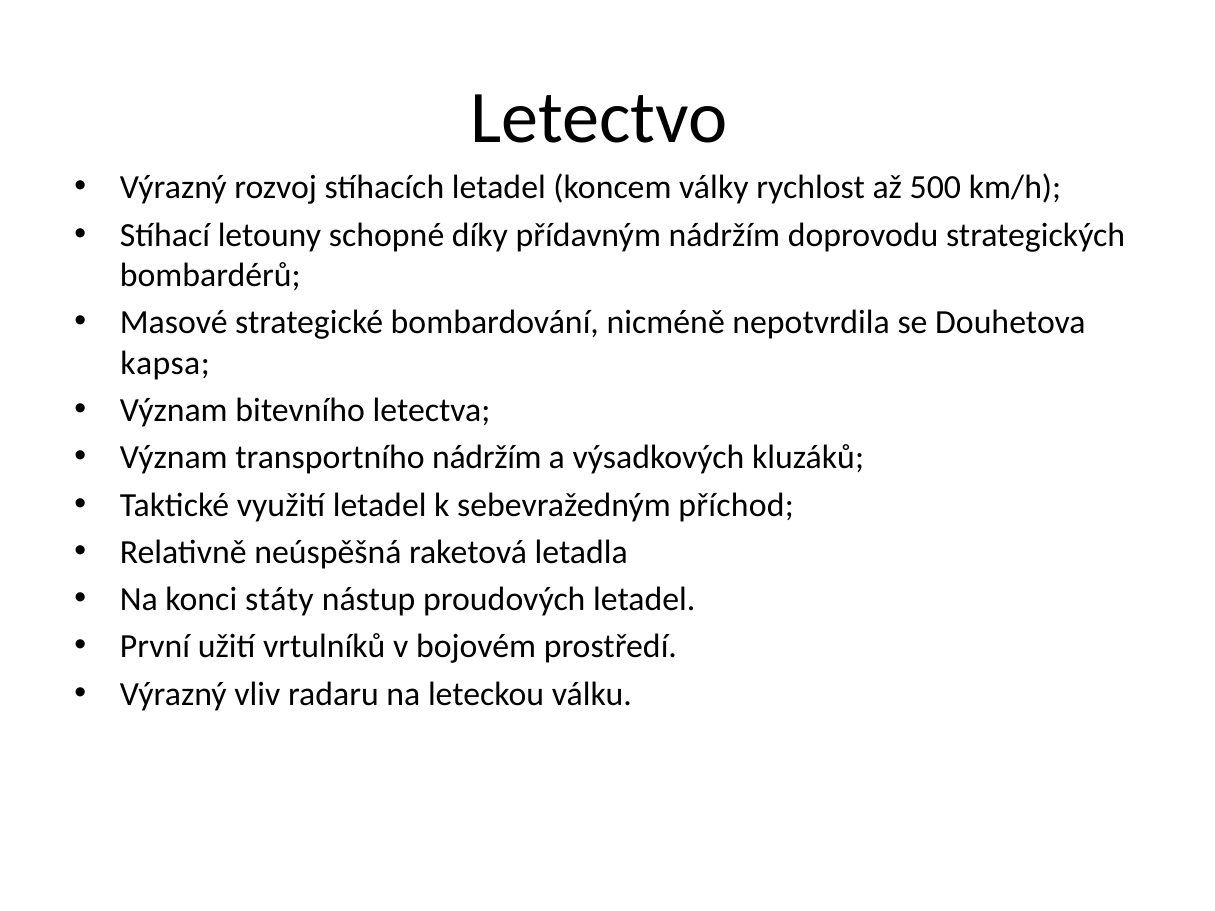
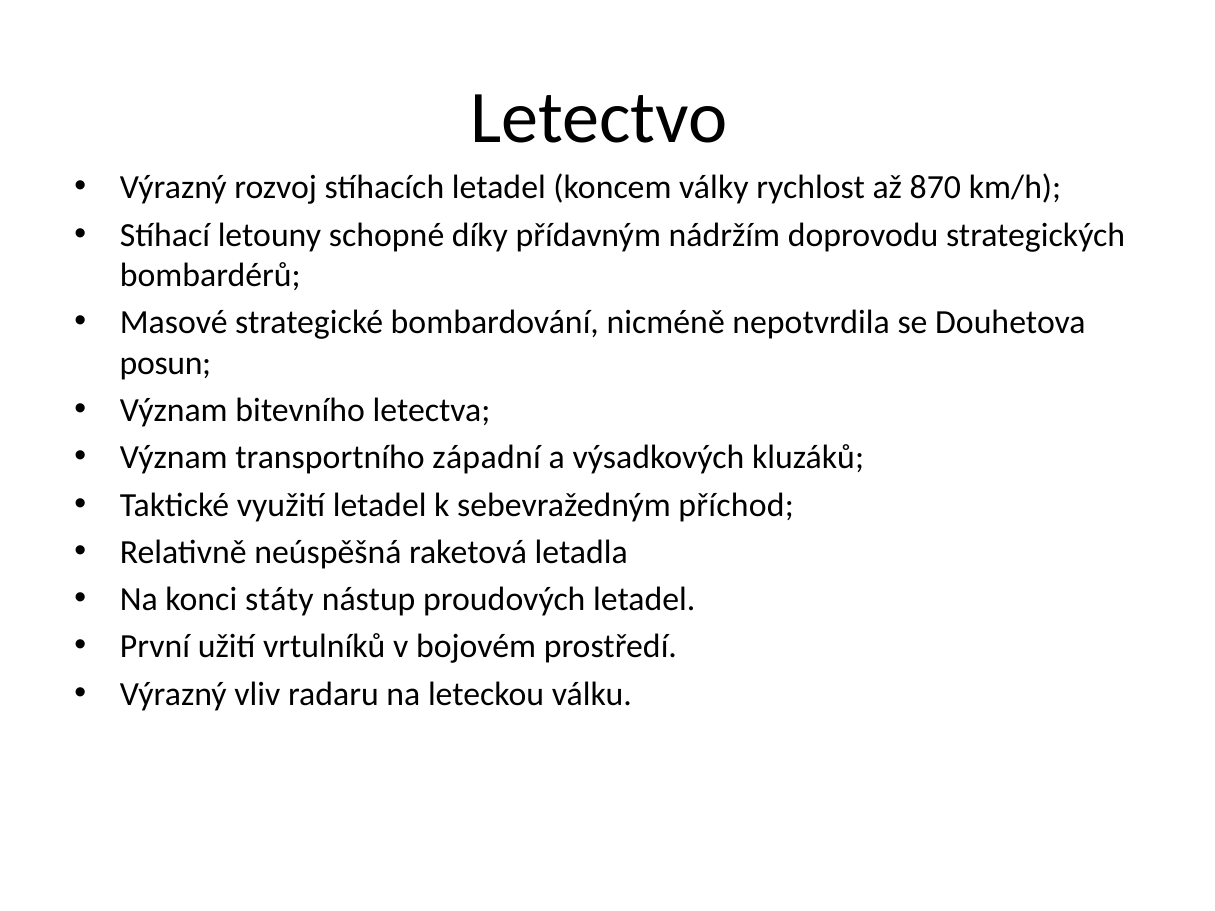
500: 500 -> 870
kapsa: kapsa -> posun
transportního nádržím: nádržím -> západní
